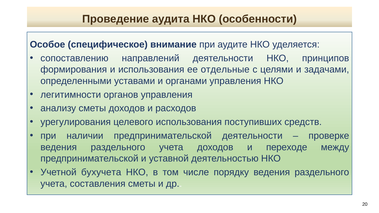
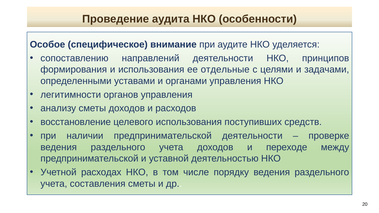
урегулирования: урегулирования -> восстановление
бухучета: бухучета -> расходах
